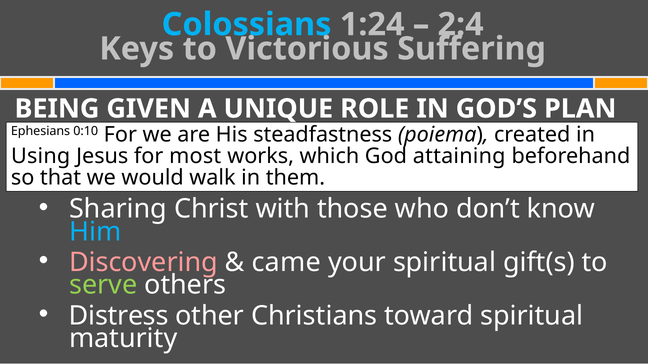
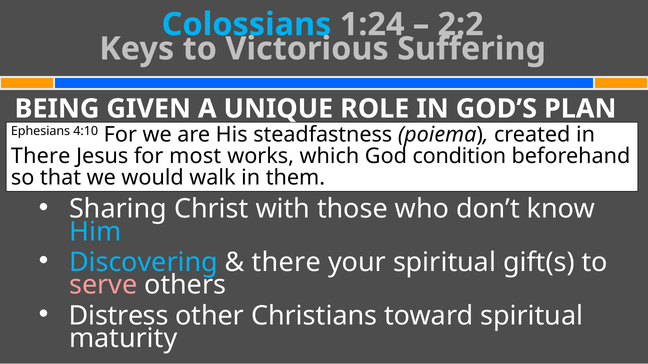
2:4: 2:4 -> 2:2
0:10: 0:10 -> 4:10
Using at (41, 156): Using -> There
attaining: attaining -> condition
Discovering colour: pink -> light blue
came at (286, 263): came -> there
serve colour: light green -> pink
